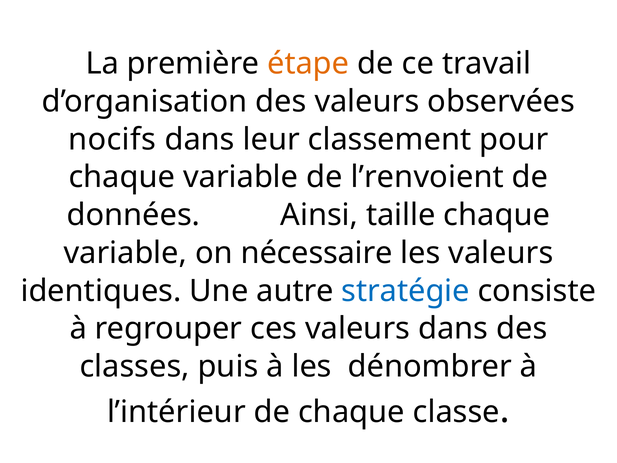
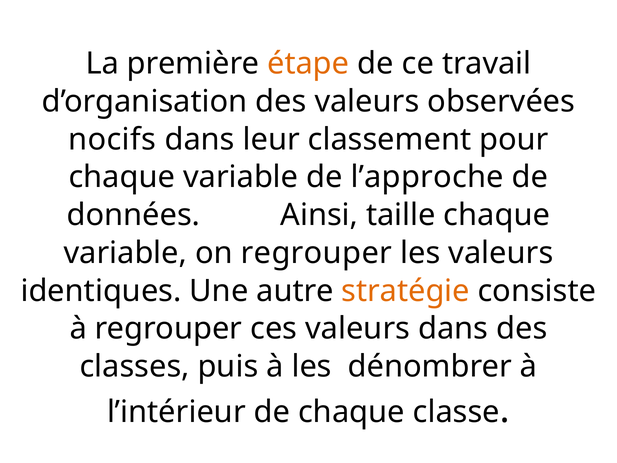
l’renvoient: l’renvoient -> l’approche
on nécessaire: nécessaire -> regrouper
stratégie colour: blue -> orange
